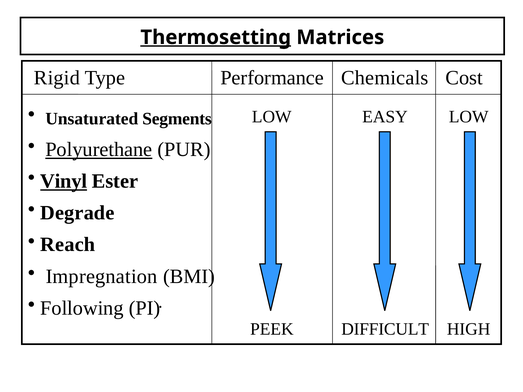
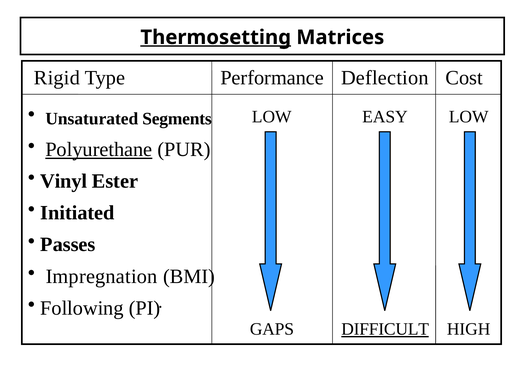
Chemicals: Chemicals -> Deflection
Vinyl underline: present -> none
Degrade: Degrade -> Initiated
Reach: Reach -> Passes
PEEK: PEEK -> GAPS
DIFFICULT underline: none -> present
